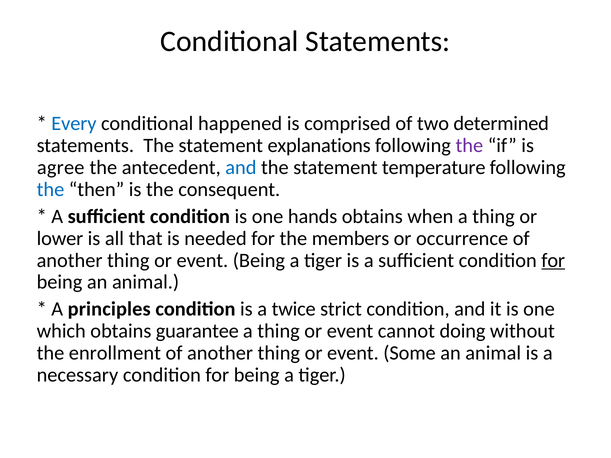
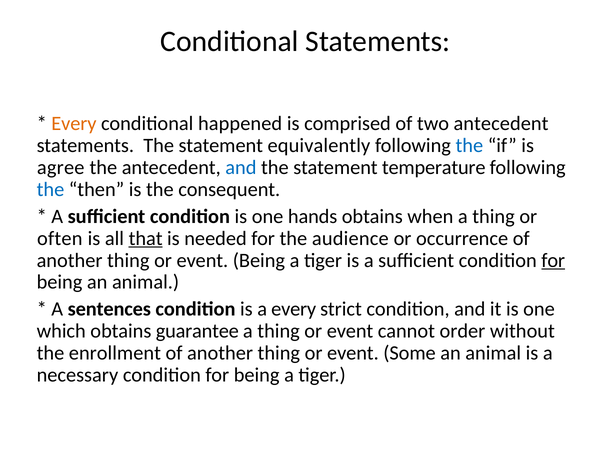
Every at (74, 124) colour: blue -> orange
two determined: determined -> antecedent
explanations: explanations -> equivalently
the at (469, 146) colour: purple -> blue
lower: lower -> often
that underline: none -> present
members: members -> audience
principles: principles -> sentences
a twice: twice -> every
doing: doing -> order
